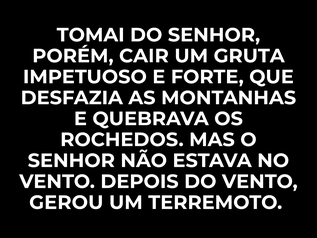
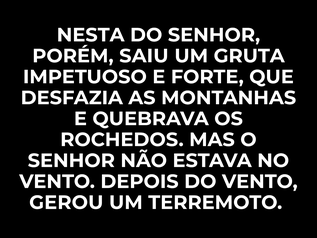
TOMAI: TOMAI -> NESTA
CAIR: CAIR -> SAIU
